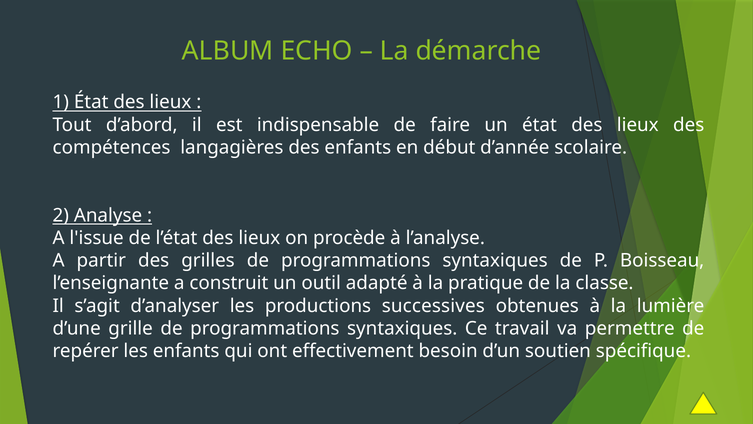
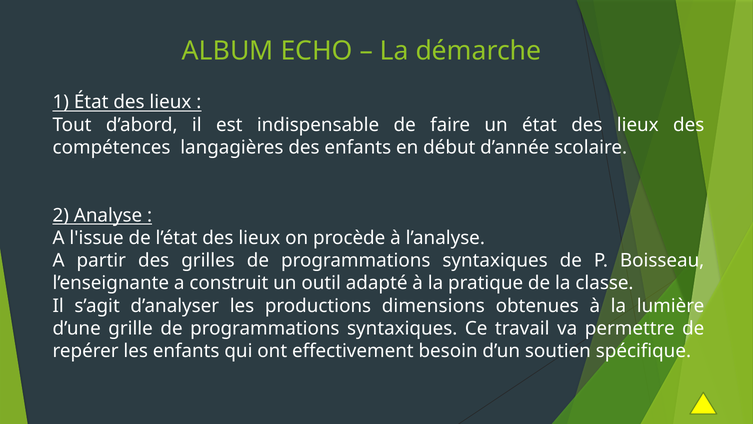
successives: successives -> dimensions
